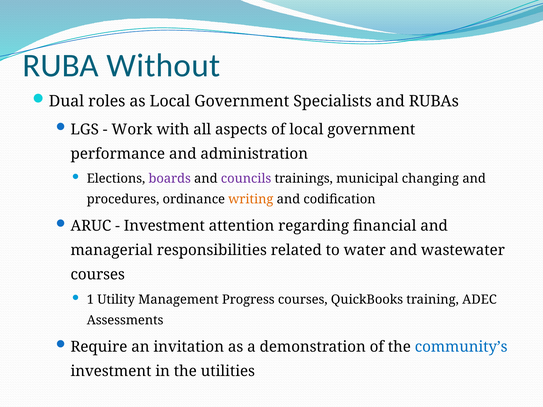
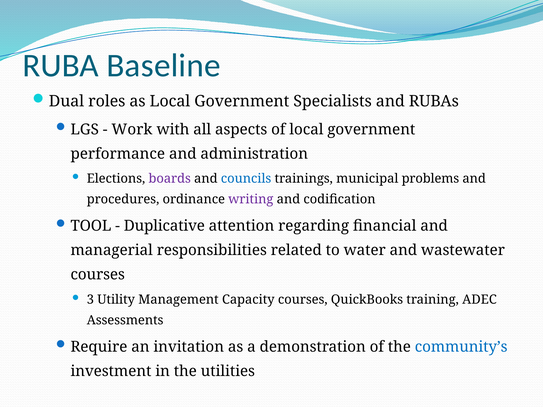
Without: Without -> Baseline
councils colour: purple -> blue
changing: changing -> problems
writing colour: orange -> purple
ARUC: ARUC -> TOOL
Investment at (164, 226): Investment -> Duplicative
1: 1 -> 3
Progress: Progress -> Capacity
